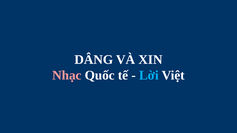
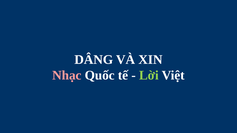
Lời colour: light blue -> light green
